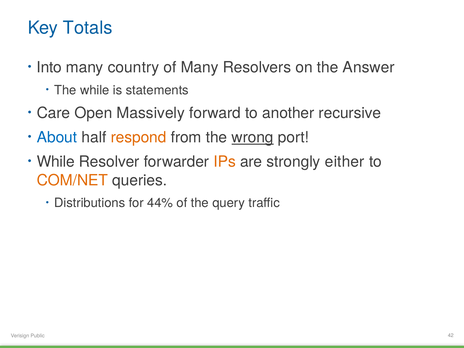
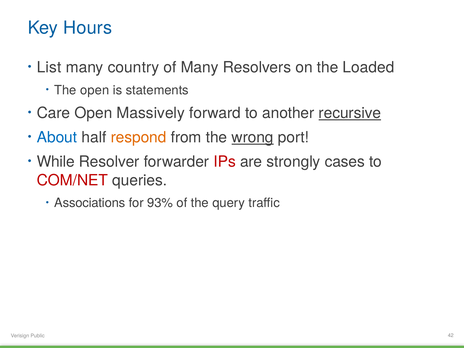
Totals: Totals -> Hours
Into: Into -> List
Answer: Answer -> Loaded
The while: while -> open
recursive underline: none -> present
IPs colour: orange -> red
either: either -> cases
COM/NET colour: orange -> red
Distributions: Distributions -> Associations
44%: 44% -> 93%
